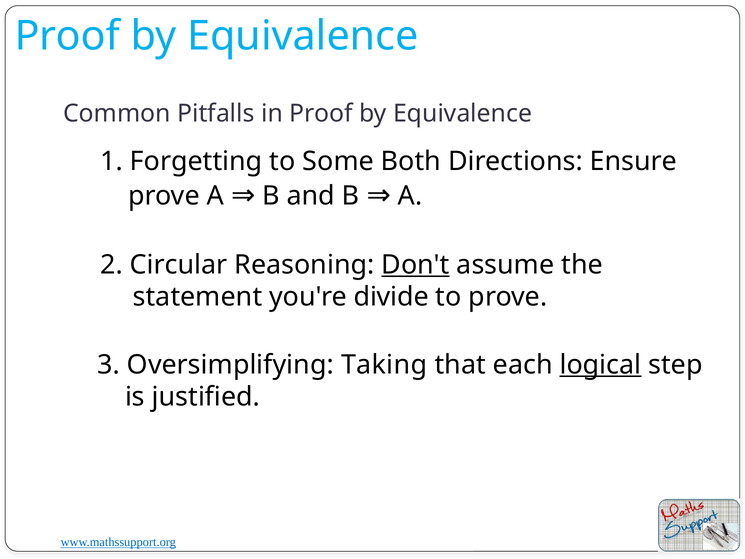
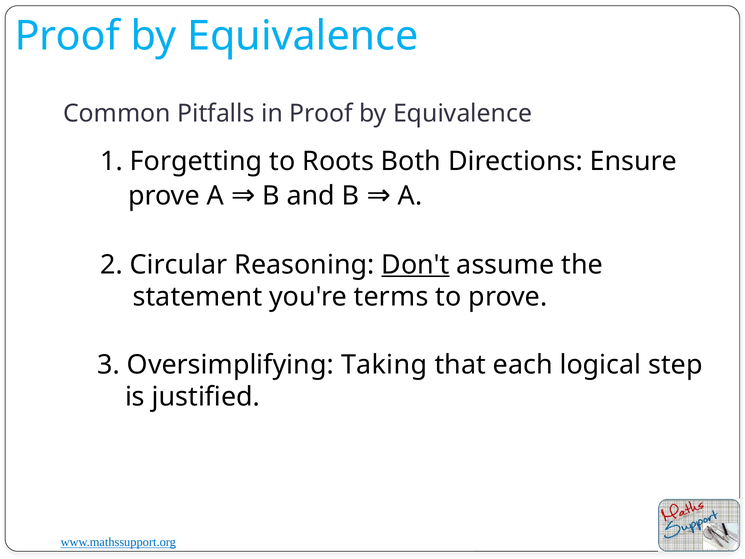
Some: Some -> Roots
divide: divide -> terms
logical underline: present -> none
